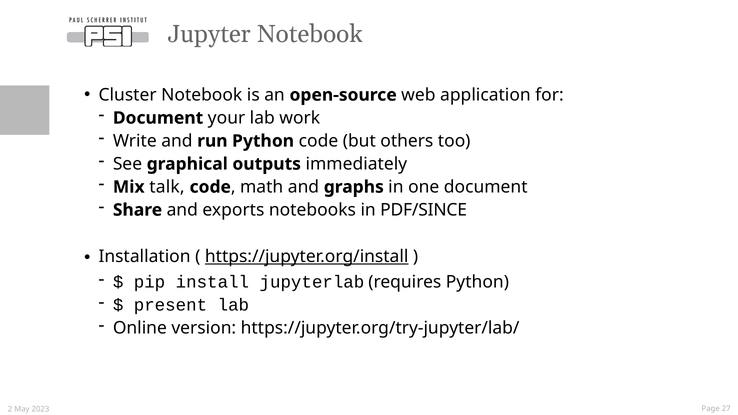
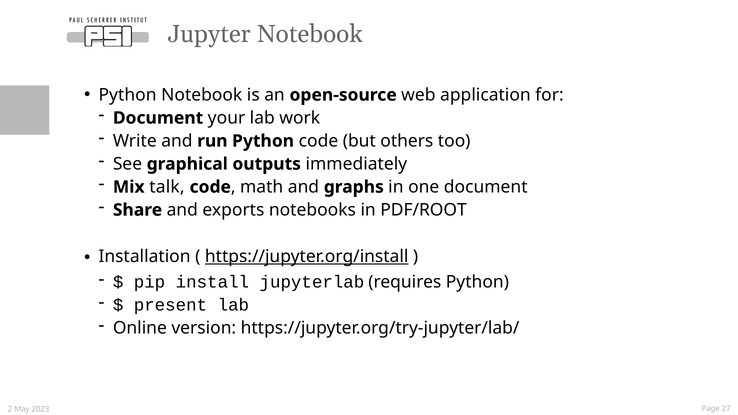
Cluster at (128, 95): Cluster -> Python
PDF/SINCE: PDF/SINCE -> PDF/ROOT
